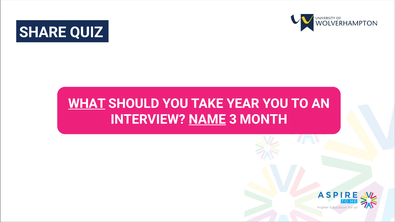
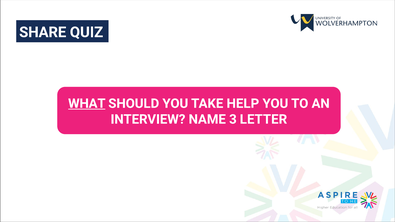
YEAR: YEAR -> HELP
NAME underline: present -> none
MONTH: MONTH -> LETTER
